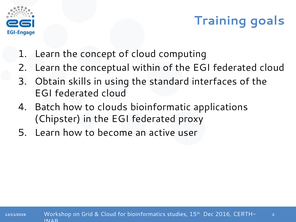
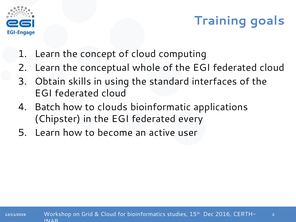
within: within -> whole
proxy: proxy -> every
